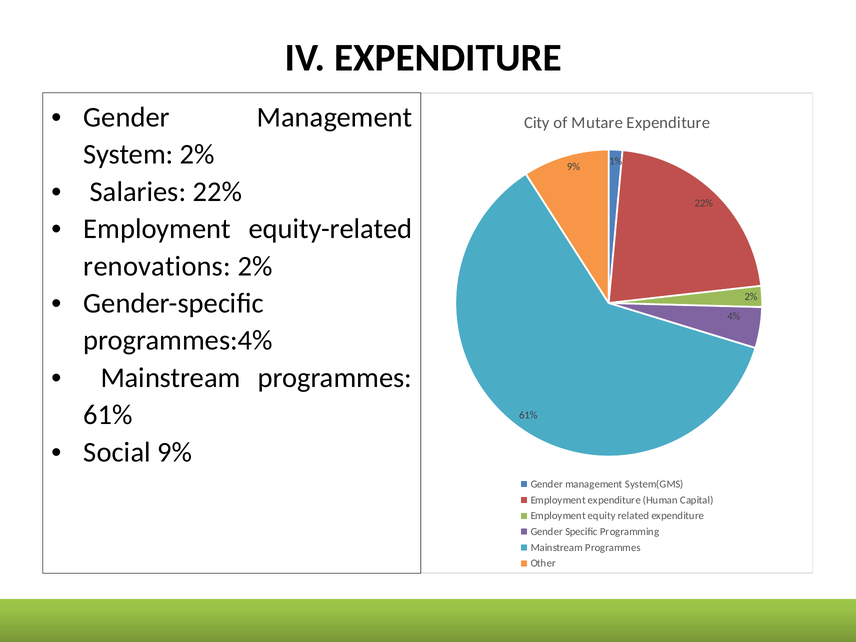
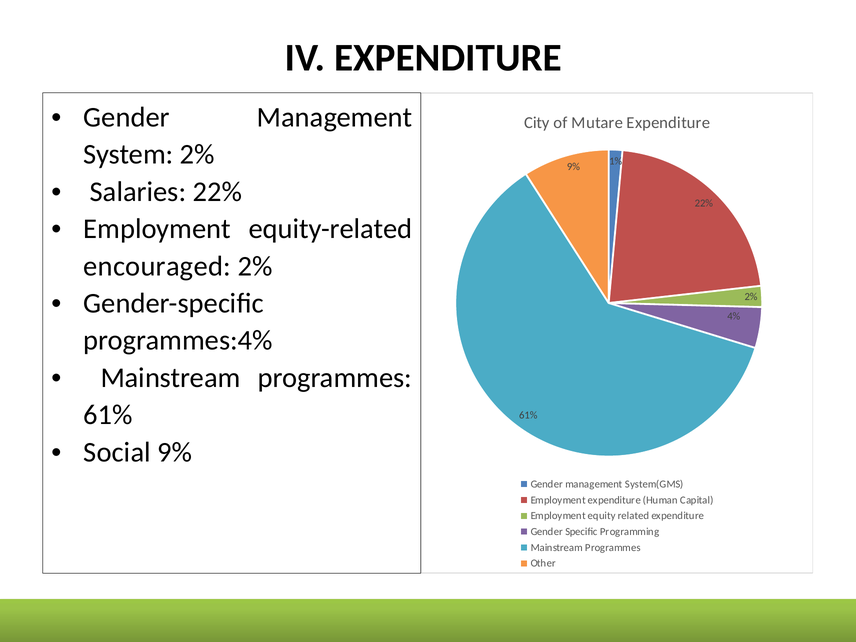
renovations: renovations -> encouraged
